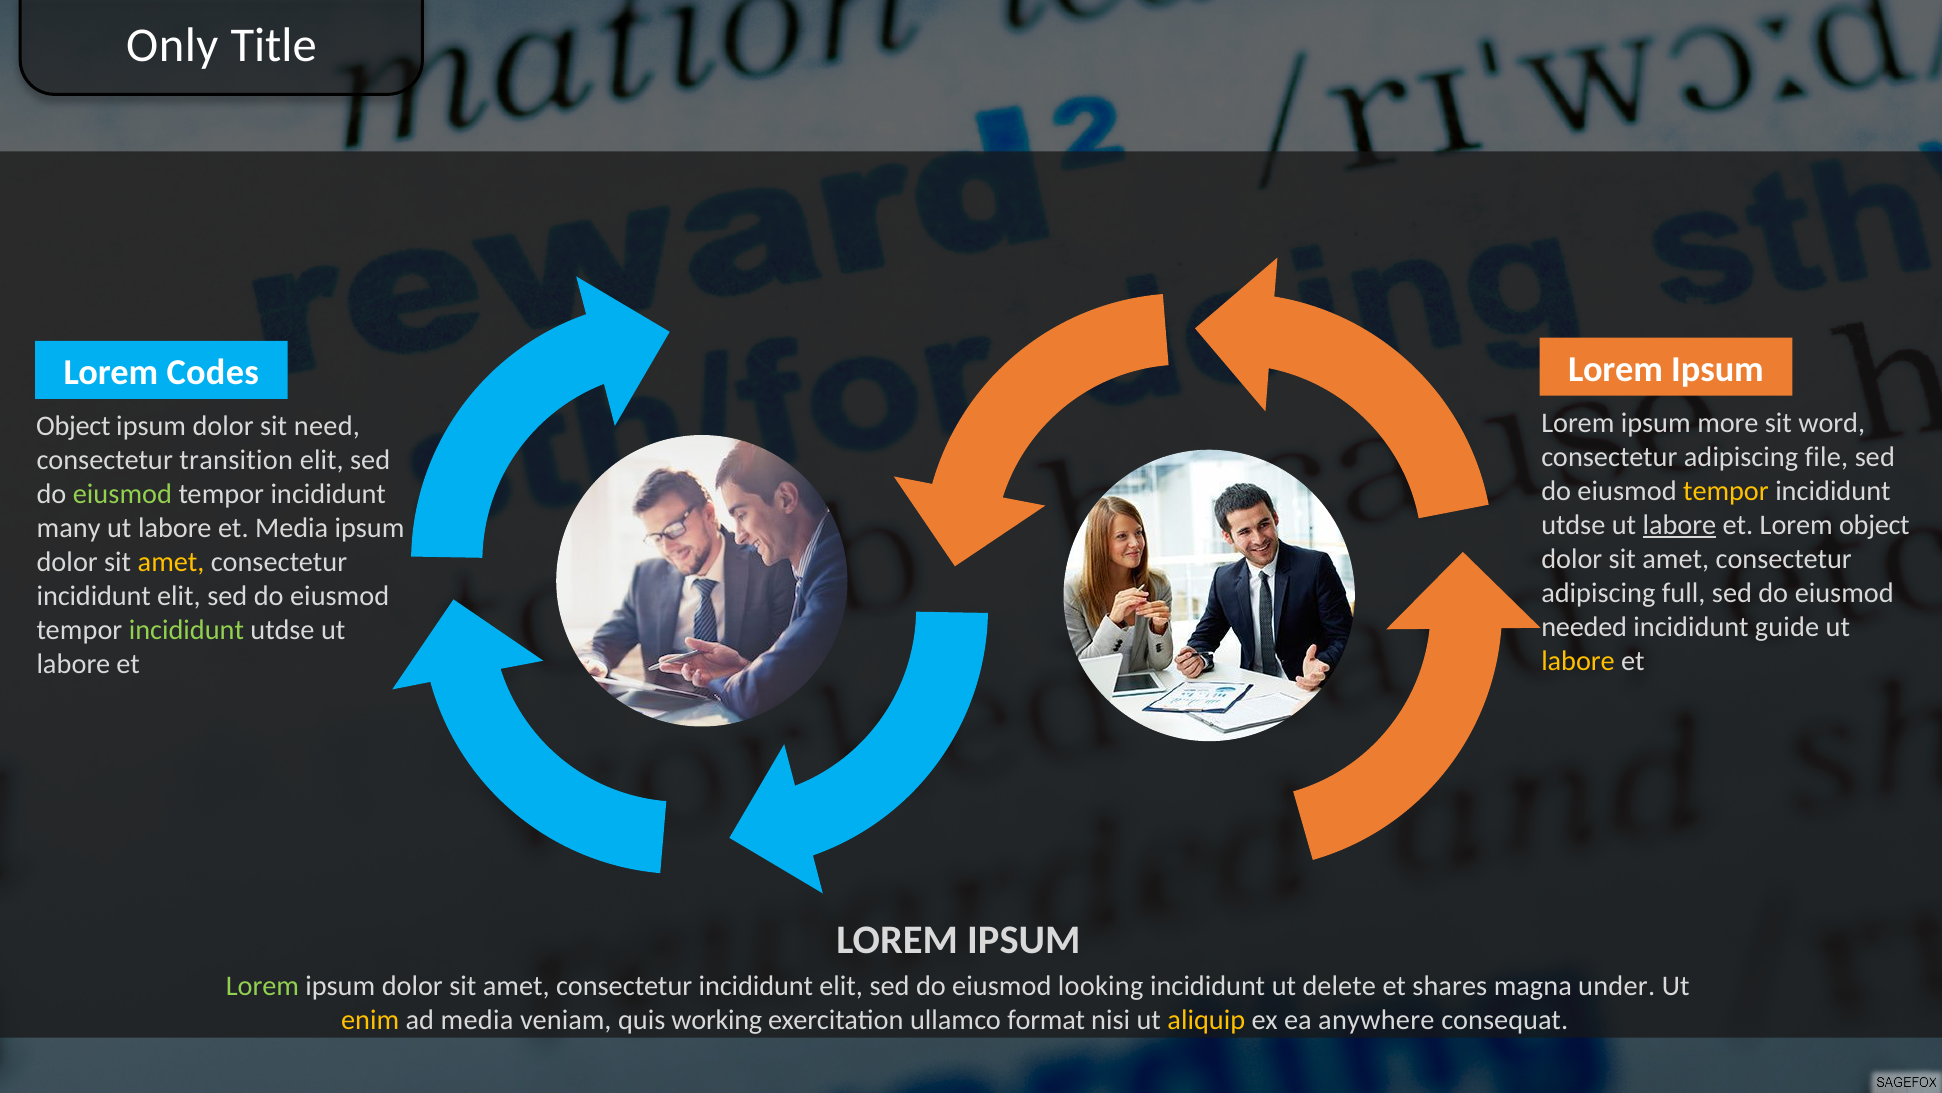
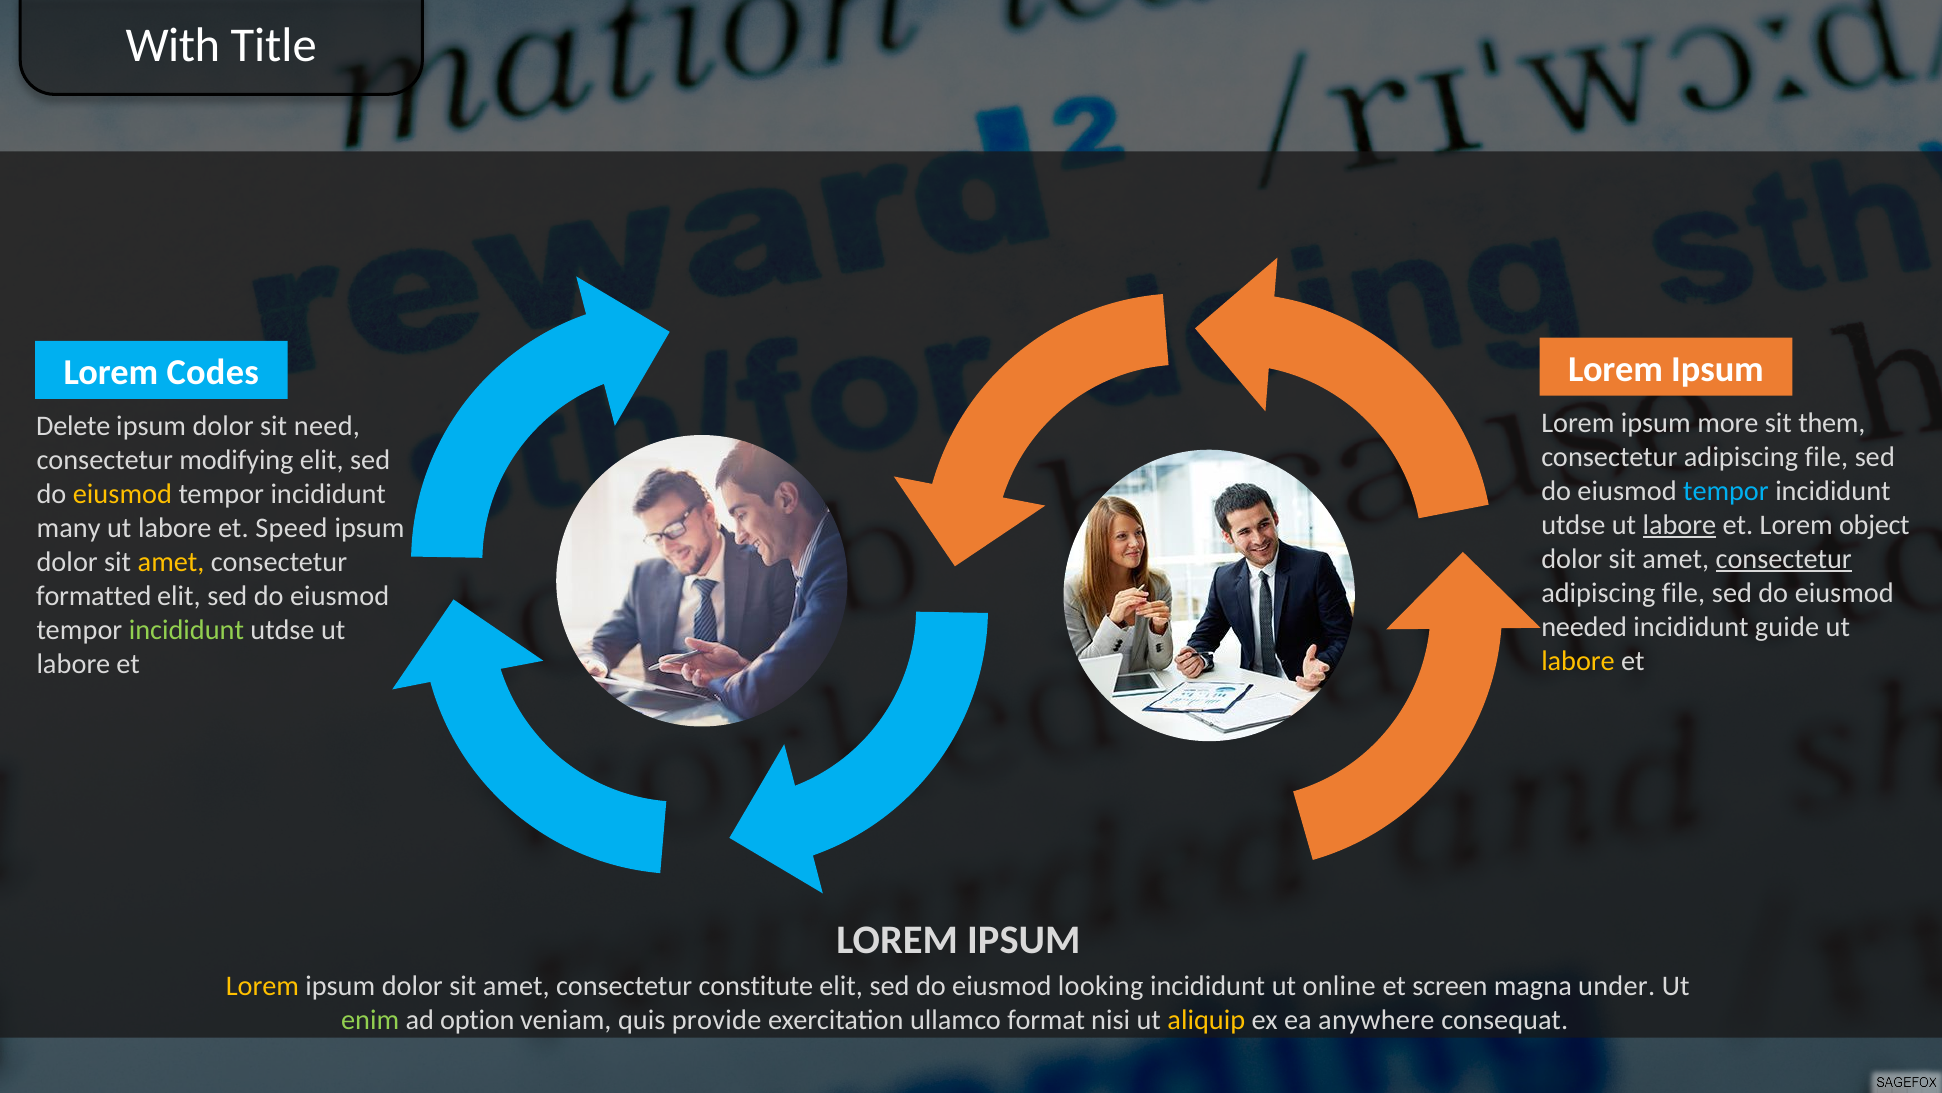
Only: Only -> With
word: word -> them
Object at (73, 426): Object -> Delete
transition: transition -> modifying
tempor at (1726, 491) colour: yellow -> light blue
eiusmod at (122, 494) colour: light green -> yellow
et Media: Media -> Speed
consectetur at (1784, 559) underline: none -> present
full at (1684, 593): full -> file
incididunt at (94, 596): incididunt -> formatted
Lorem at (262, 986) colour: light green -> yellow
incididunt at (756, 986): incididunt -> constitute
delete: delete -> online
shares: shares -> screen
enim colour: yellow -> light green
ad media: media -> option
working: working -> provide
